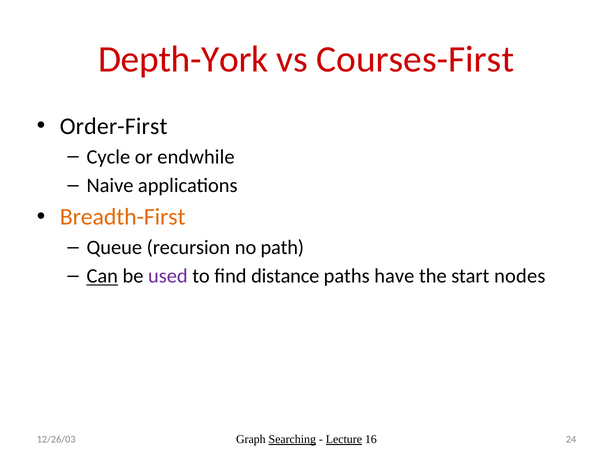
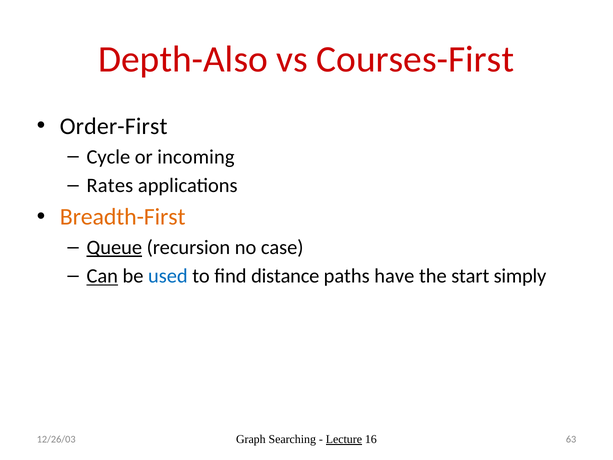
Depth-York: Depth-York -> Depth-Also
endwhile: endwhile -> incoming
Naive: Naive -> Rates
Queue underline: none -> present
path: path -> case
used colour: purple -> blue
nodes: nodes -> simply
Searching underline: present -> none
24: 24 -> 63
